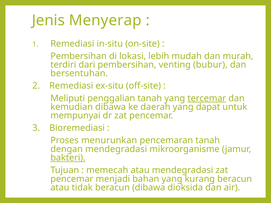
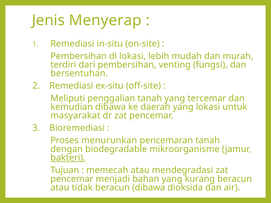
bubur: bubur -> fungsi
tercemar underline: present -> none
yang dapat: dapat -> lokasi
mempunyai: mempunyai -> masyarakat
dengan mendegradasi: mendegradasi -> biodegradable
